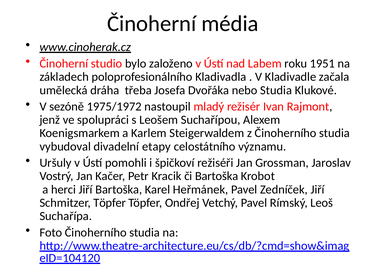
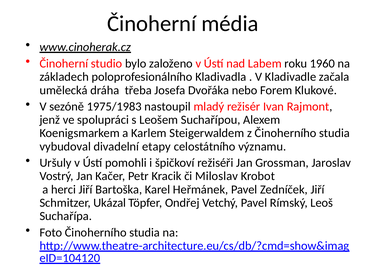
1951: 1951 -> 1960
nebo Studia: Studia -> Forem
1975/1972: 1975/1972 -> 1975/1983
či Bartoška: Bartoška -> Miloslav
Schmitzer Töpfer: Töpfer -> Ukázal
